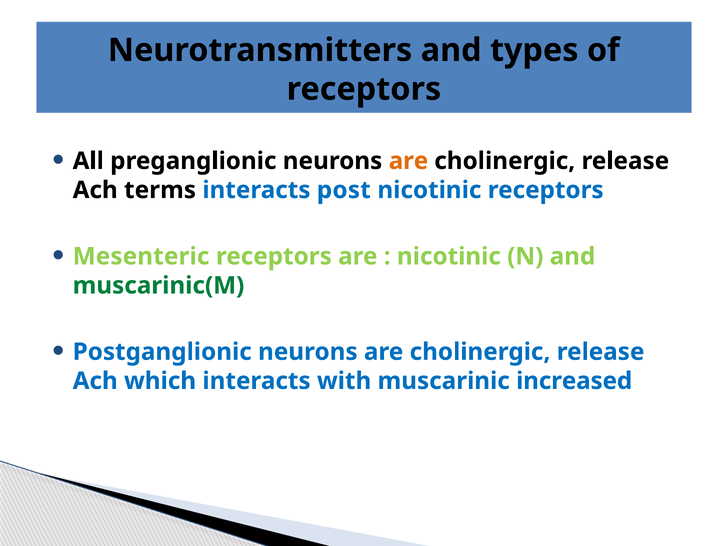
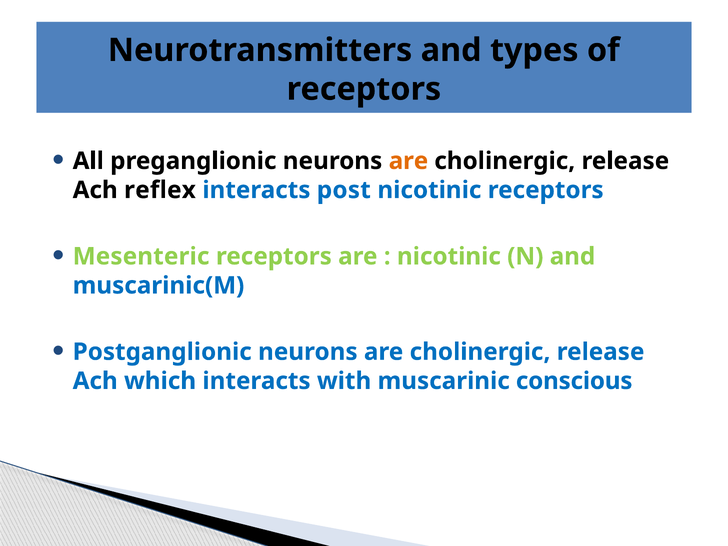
terms: terms -> reflex
muscarinic(M colour: green -> blue
increased: increased -> conscious
